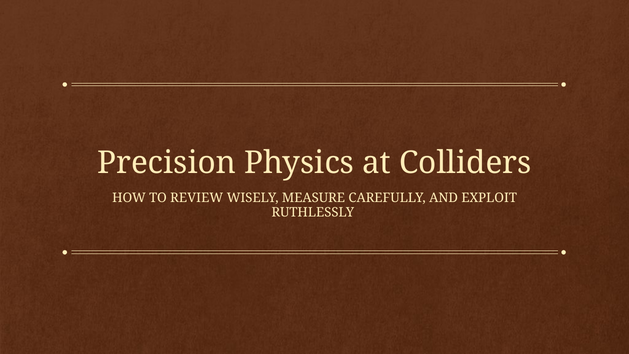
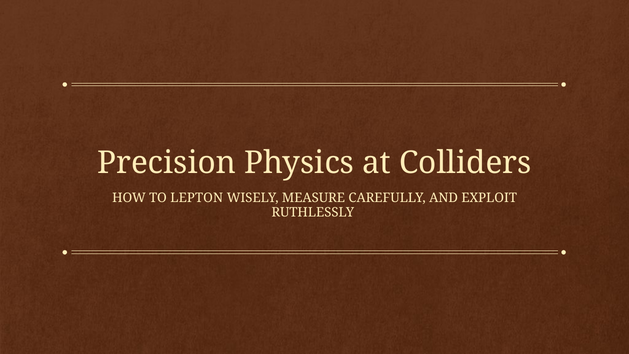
REVIEW: REVIEW -> LEPTON
